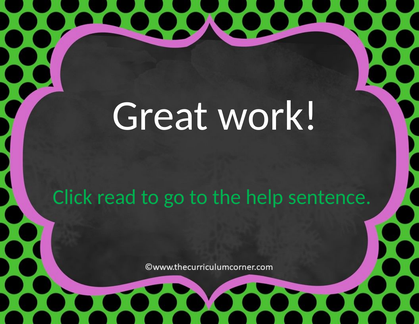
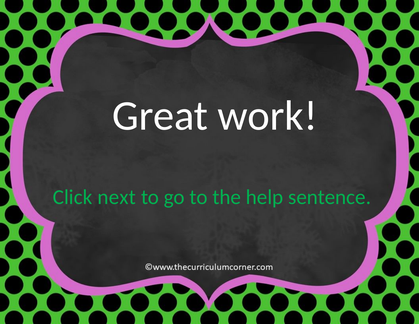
read: read -> next
